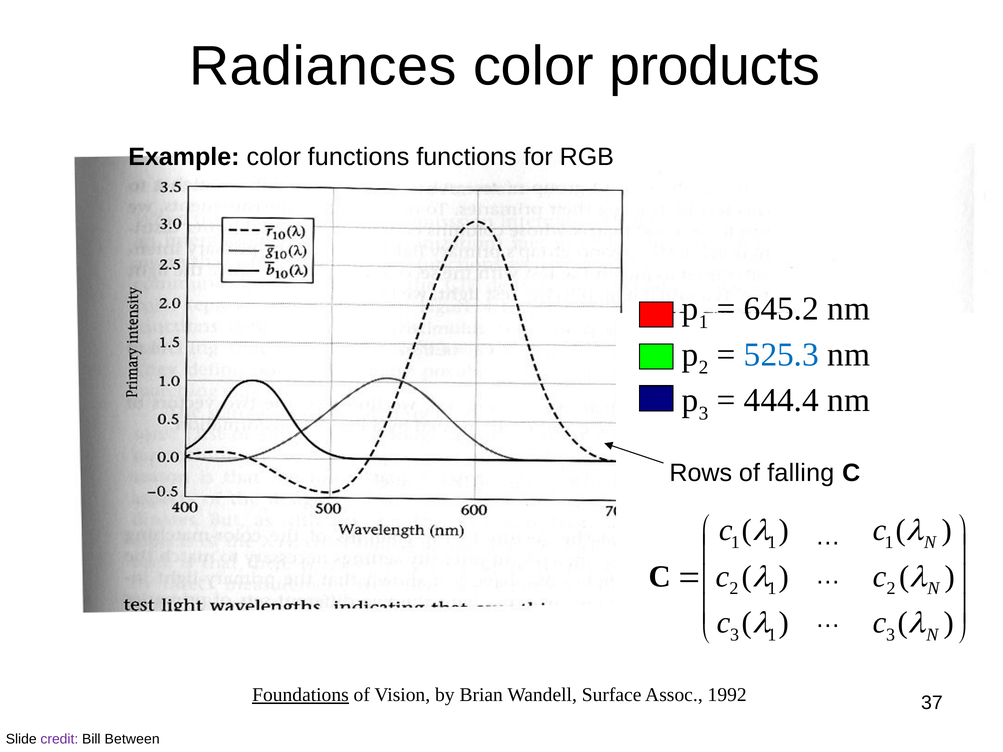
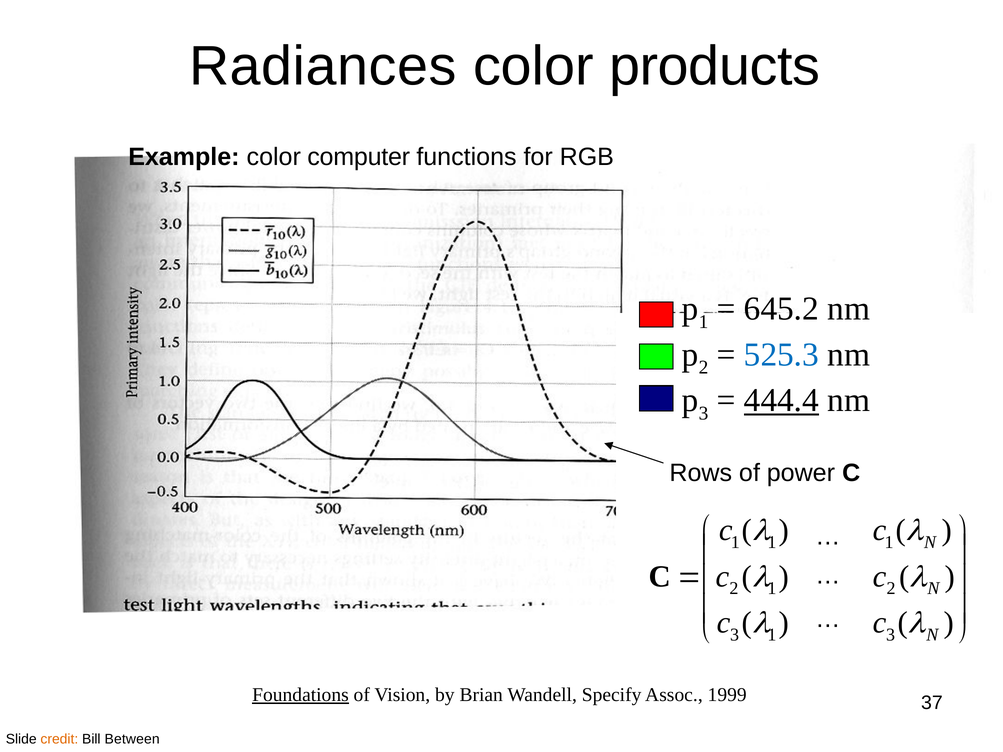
color functions: functions -> computer
444.4 underline: none -> present
falling: falling -> power
Surface: Surface -> Specify
1992: 1992 -> 1999
credit colour: purple -> orange
